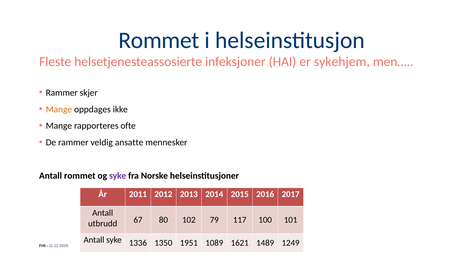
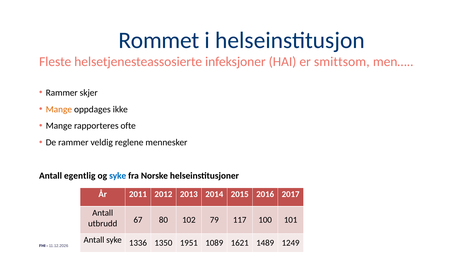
sykehjem: sykehjem -> smittsom
ansatte: ansatte -> reglene
Antall rommet: rommet -> egentlig
syke at (118, 175) colour: purple -> blue
